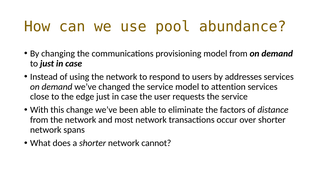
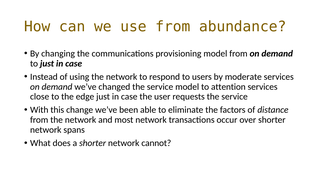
use pool: pool -> from
addresses: addresses -> moderate
